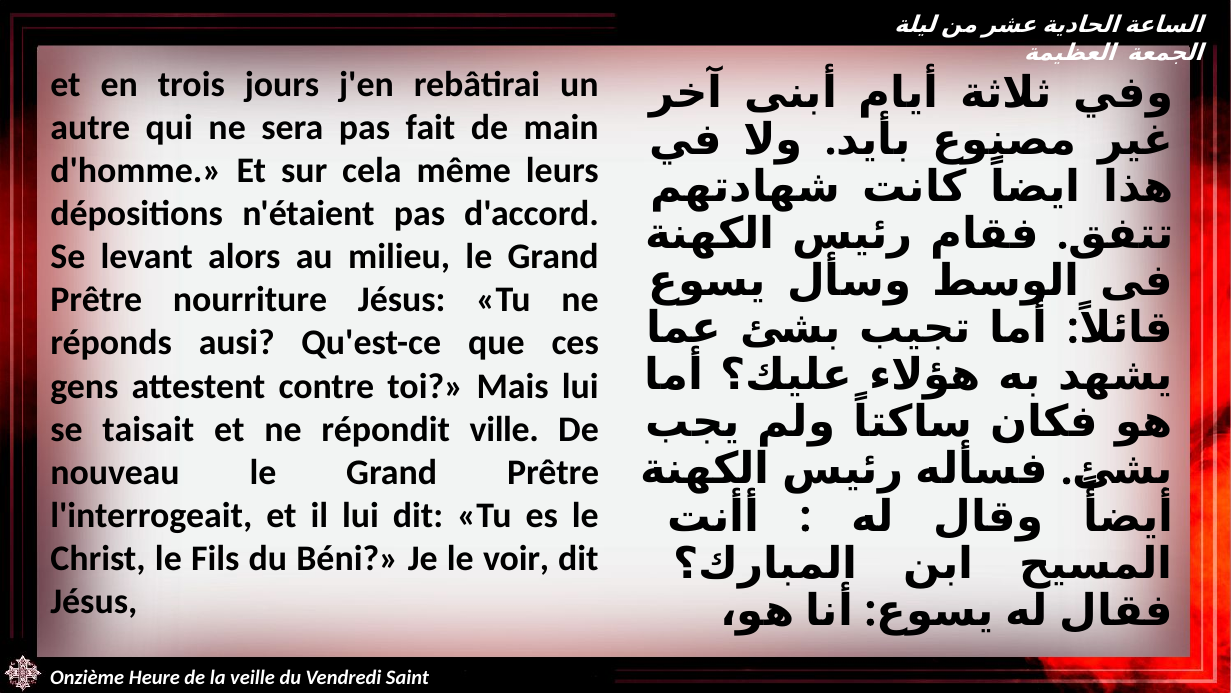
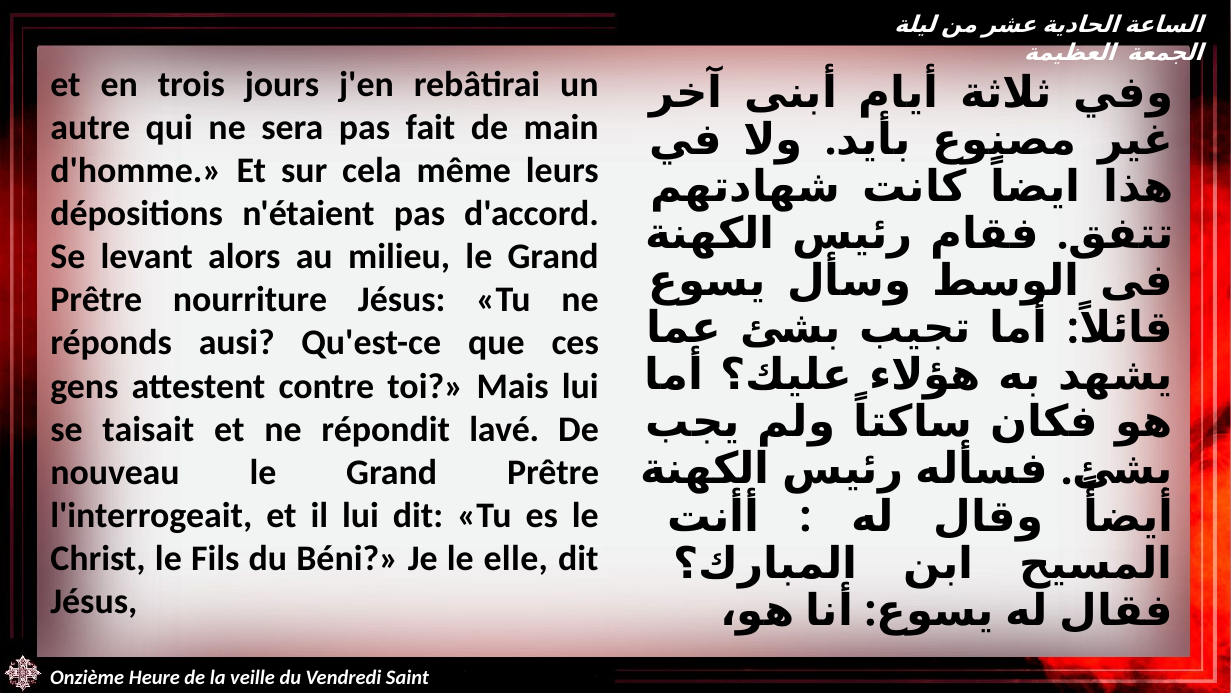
ville: ville -> lavé
voir: voir -> elle
